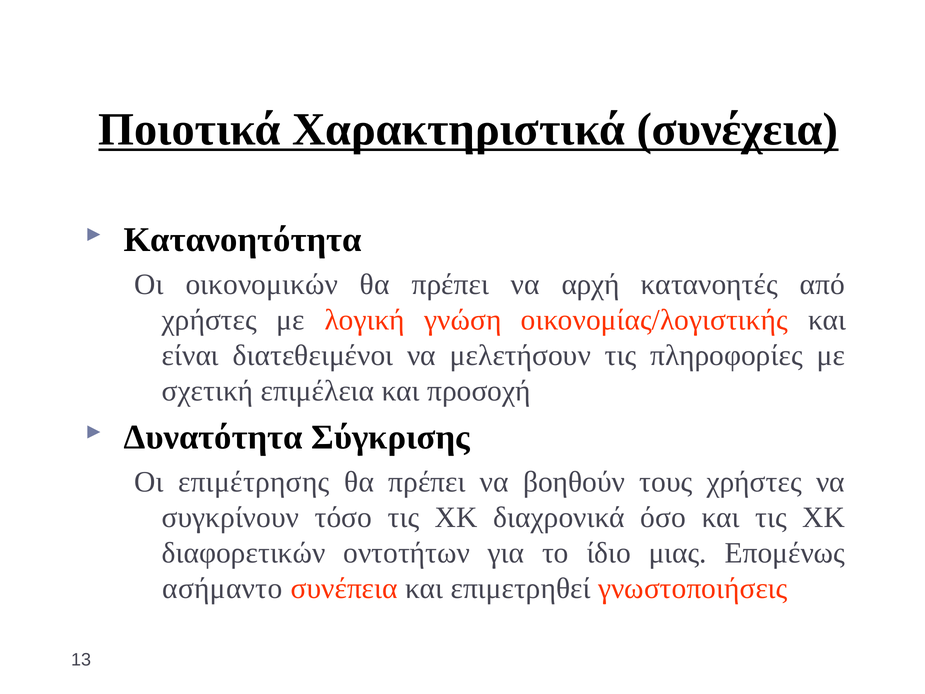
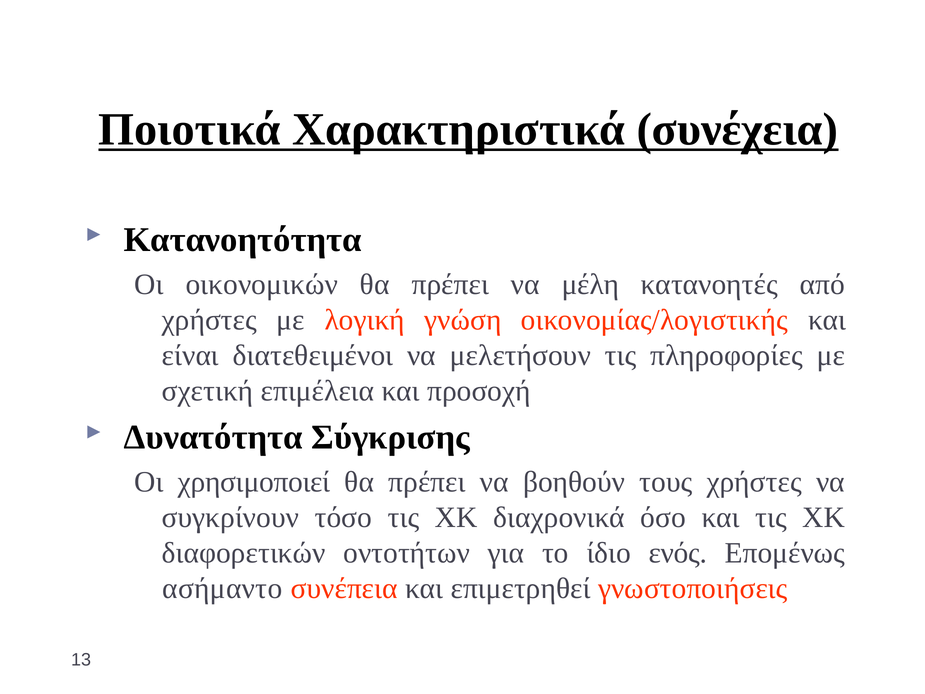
αρχή: αρχή -> μέλη
επιμέτρησης: επιμέτρησης -> χρησιμοποιεί
μιας: μιας -> ενός
